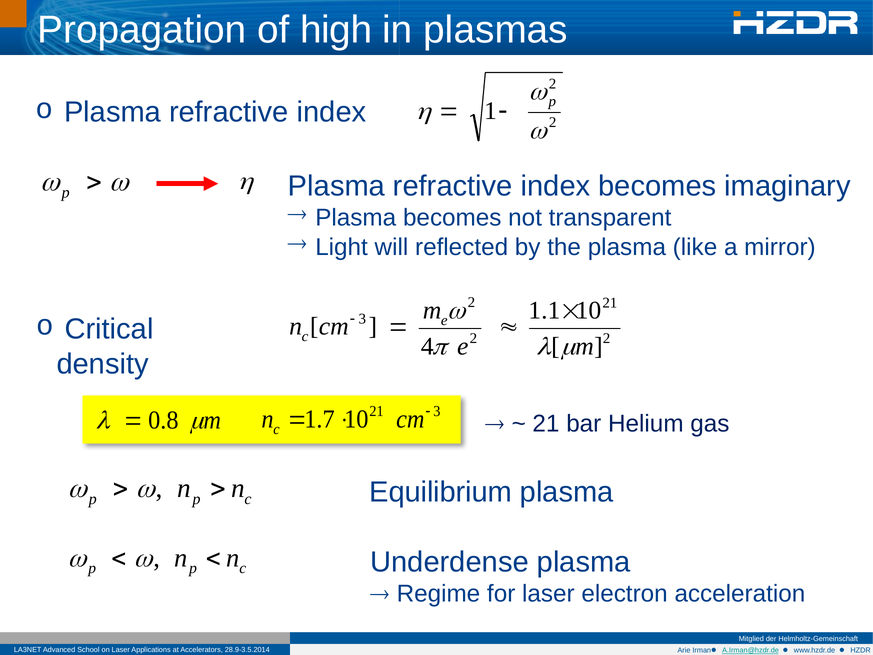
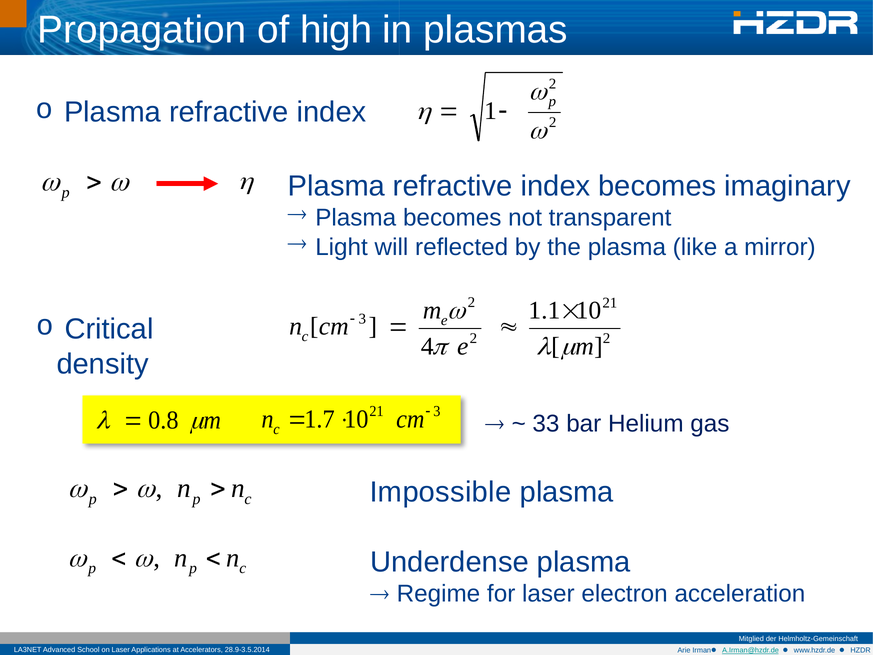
21 at (546, 424): 21 -> 33
Equilibrium: Equilibrium -> Impossible
